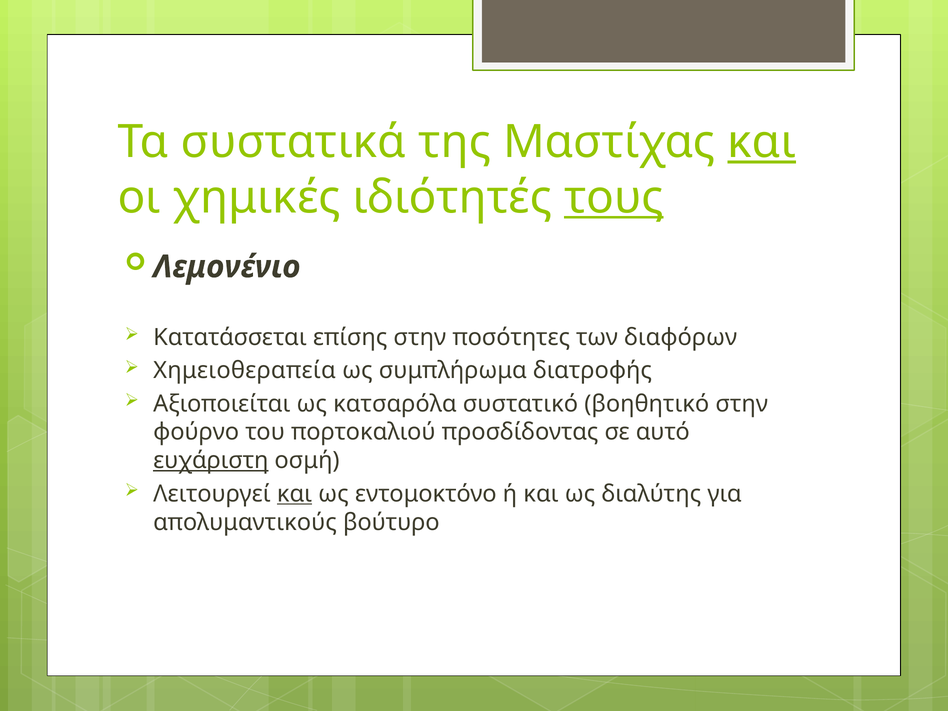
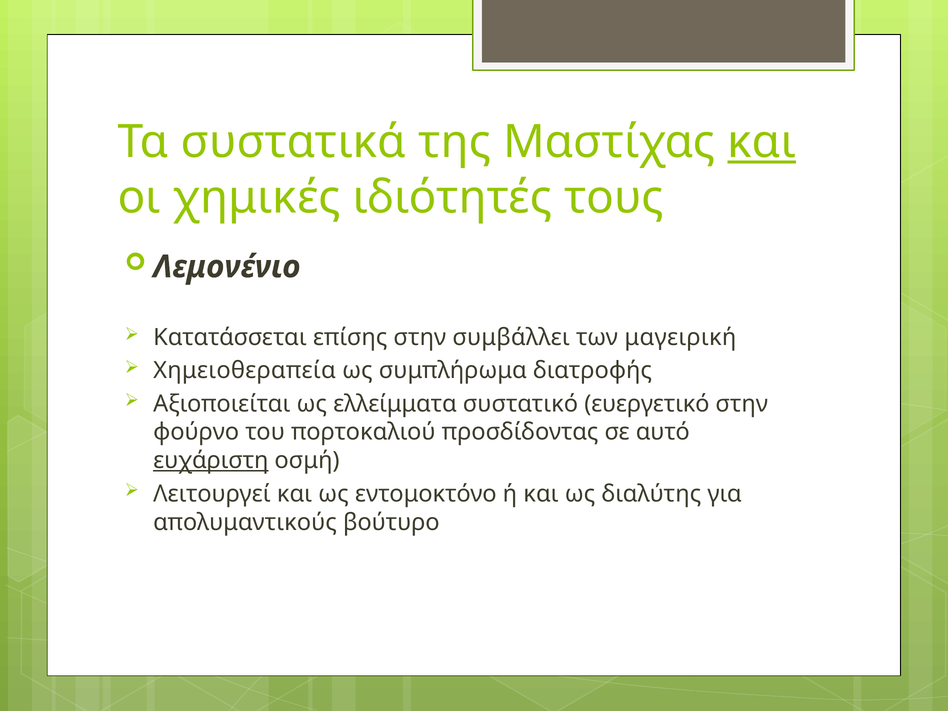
τους underline: present -> none
ποσότητες: ποσότητες -> συμβάλλει
διαφόρων: διαφόρων -> μαγειρική
κατσαρόλα: κατσαρόλα -> ελλείμματα
βοηθητικό: βοηθητικό -> ευεργετικό
και at (294, 494) underline: present -> none
